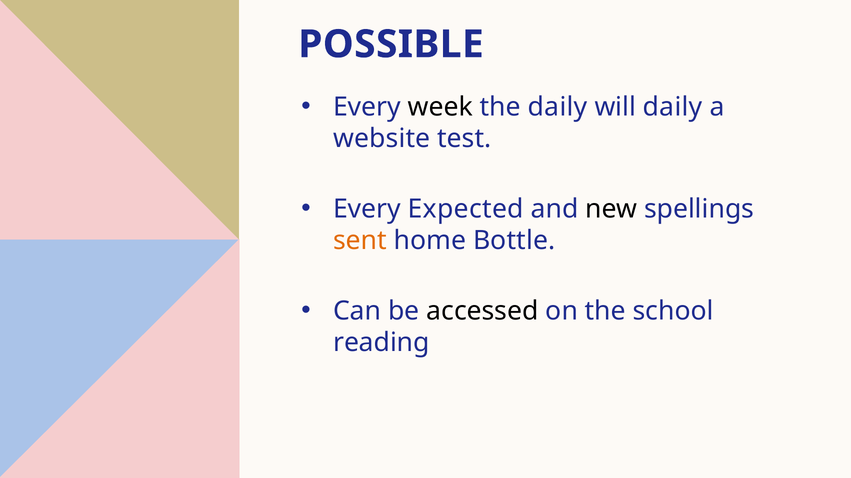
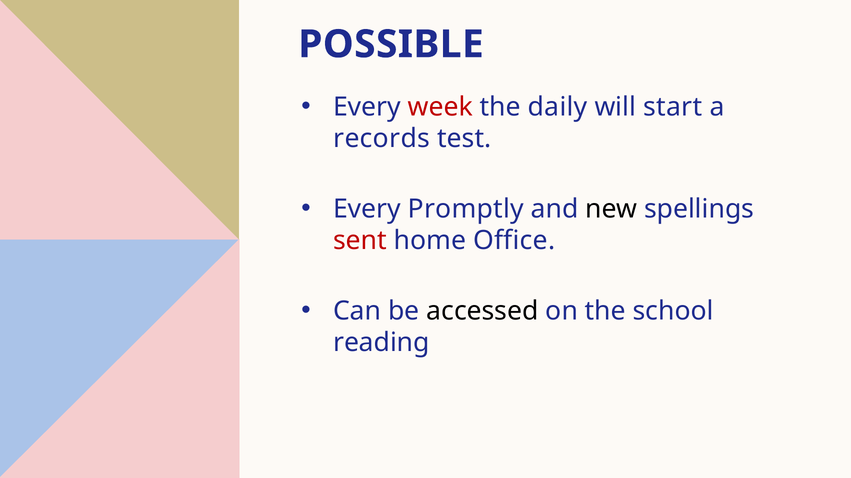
week colour: black -> red
will daily: daily -> start
website: website -> records
Expected: Expected -> Promptly
sent colour: orange -> red
Bottle: Bottle -> Office
